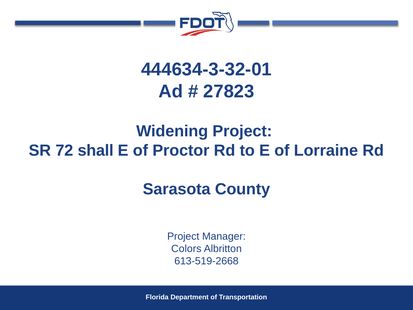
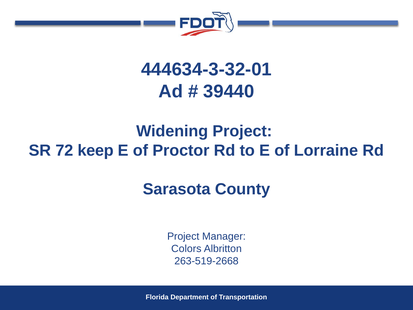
27823: 27823 -> 39440
shall: shall -> keep
613-519-2668: 613-519-2668 -> 263-519-2668
